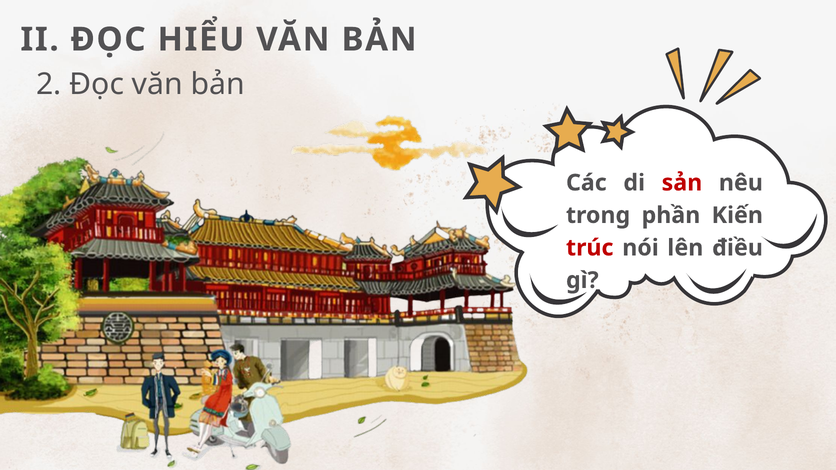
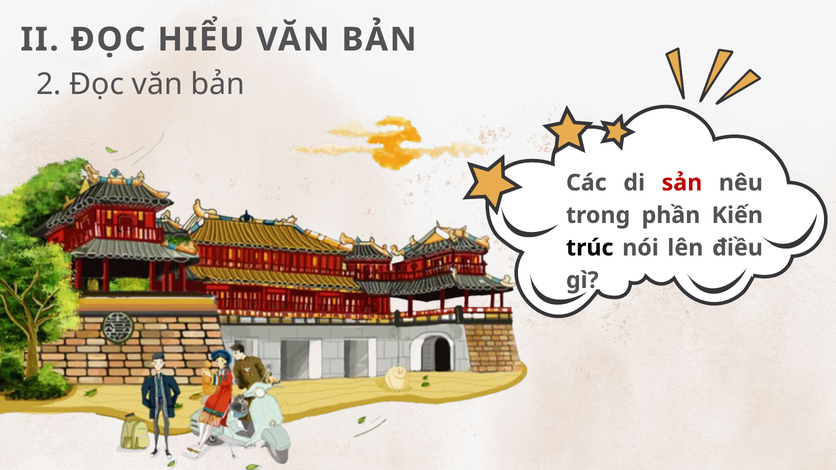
trúc colour: red -> black
